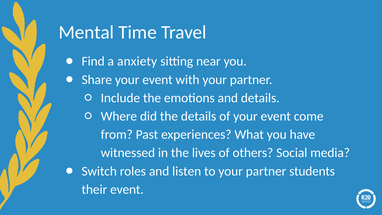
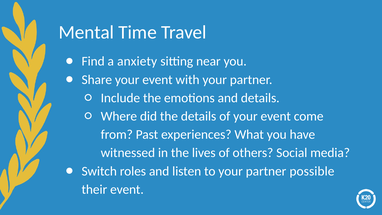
students: students -> possible
